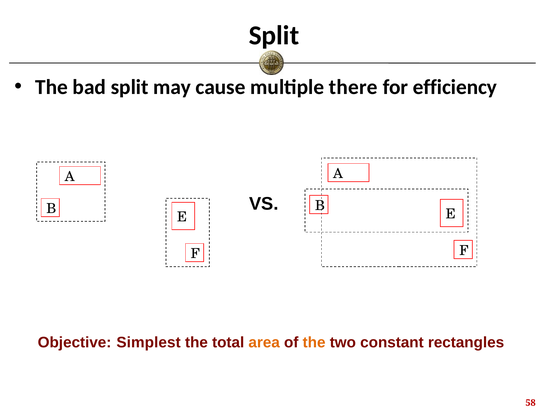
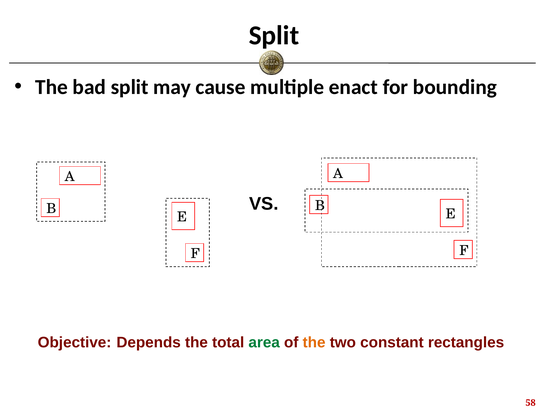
there: there -> enact
efficiency: efficiency -> bounding
Simplest: Simplest -> Depends
area colour: orange -> green
